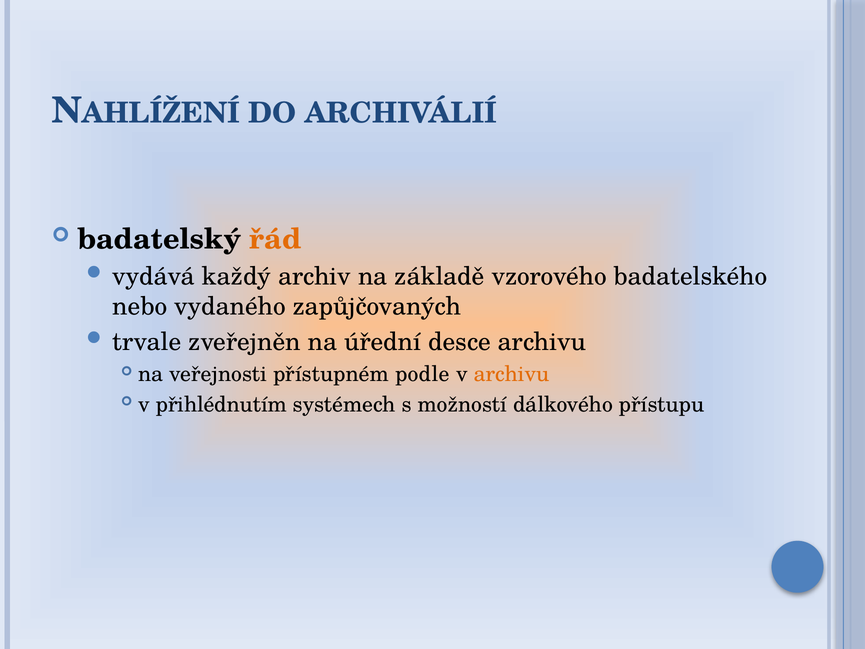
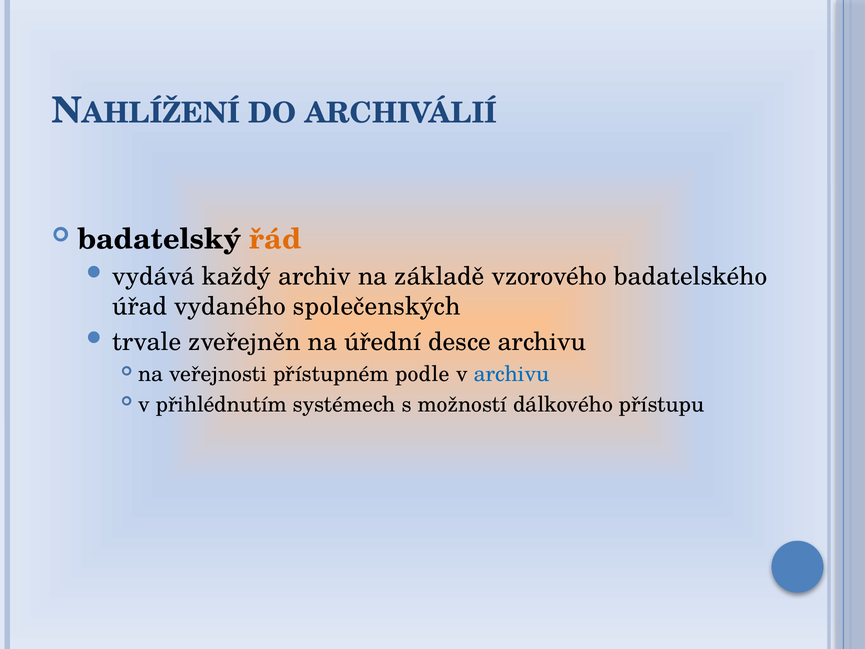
nebo: nebo -> úřad
zapůjčovaných: zapůjčovaných -> společenských
archivu at (511, 374) colour: orange -> blue
